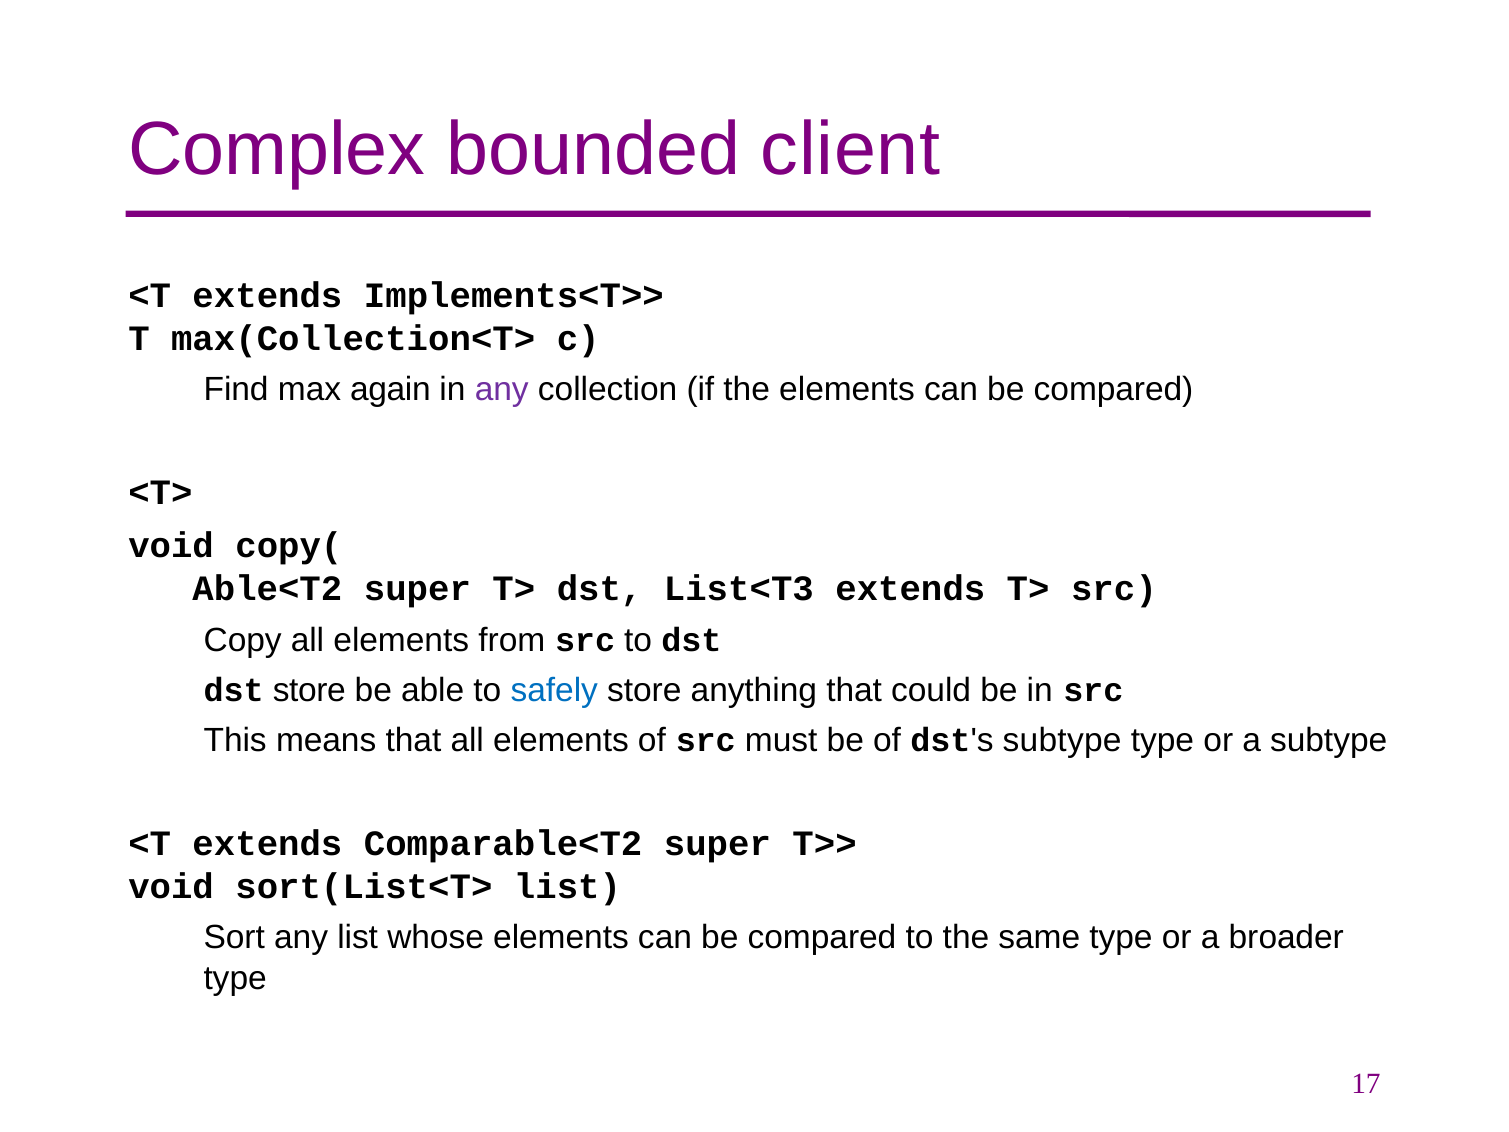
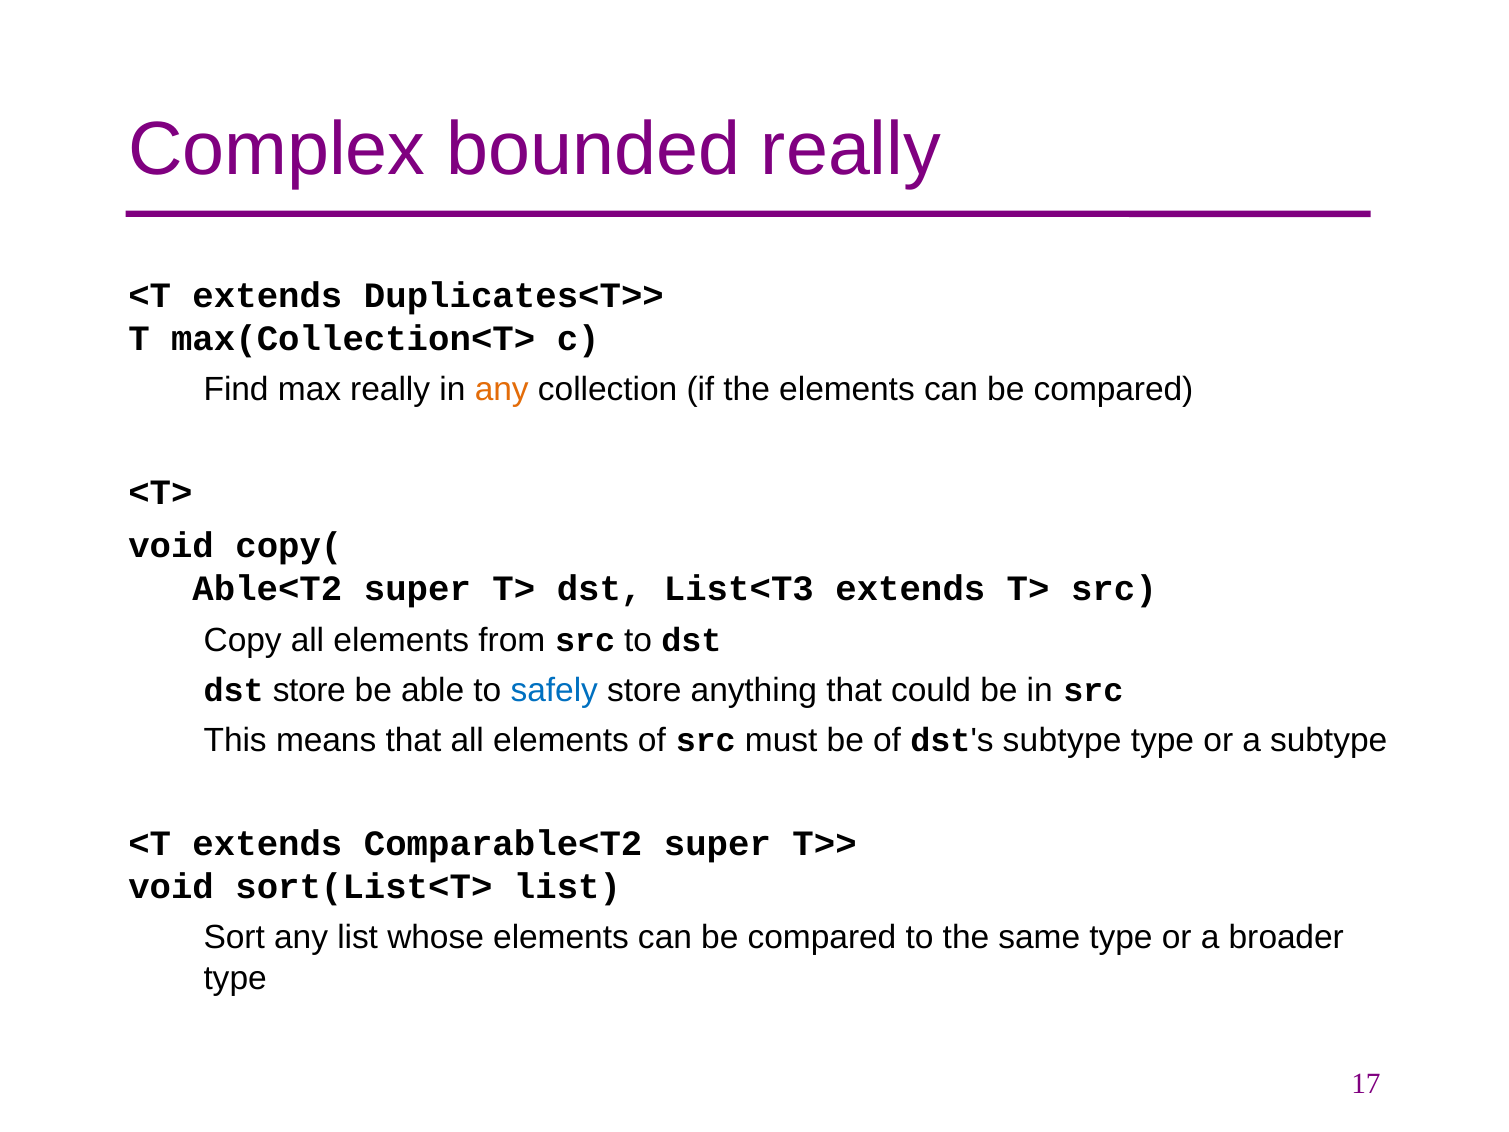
bounded client: client -> really
Implements<T>>: Implements<T>> -> Duplicates<T>>
max again: again -> really
any at (502, 390) colour: purple -> orange
